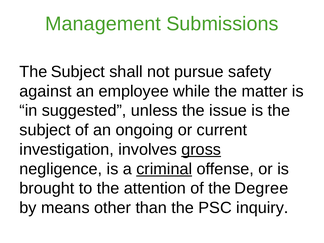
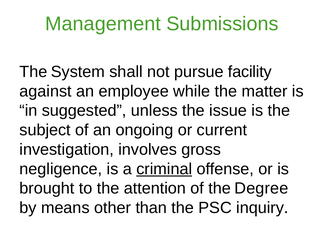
Subject at (78, 72): Subject -> System
safety: safety -> facility
gross underline: present -> none
